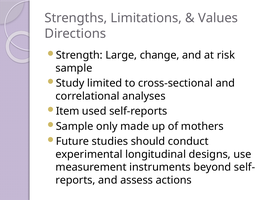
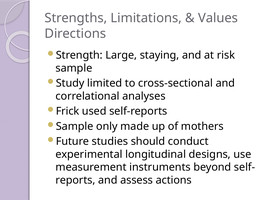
change: change -> staying
Item: Item -> Frick
